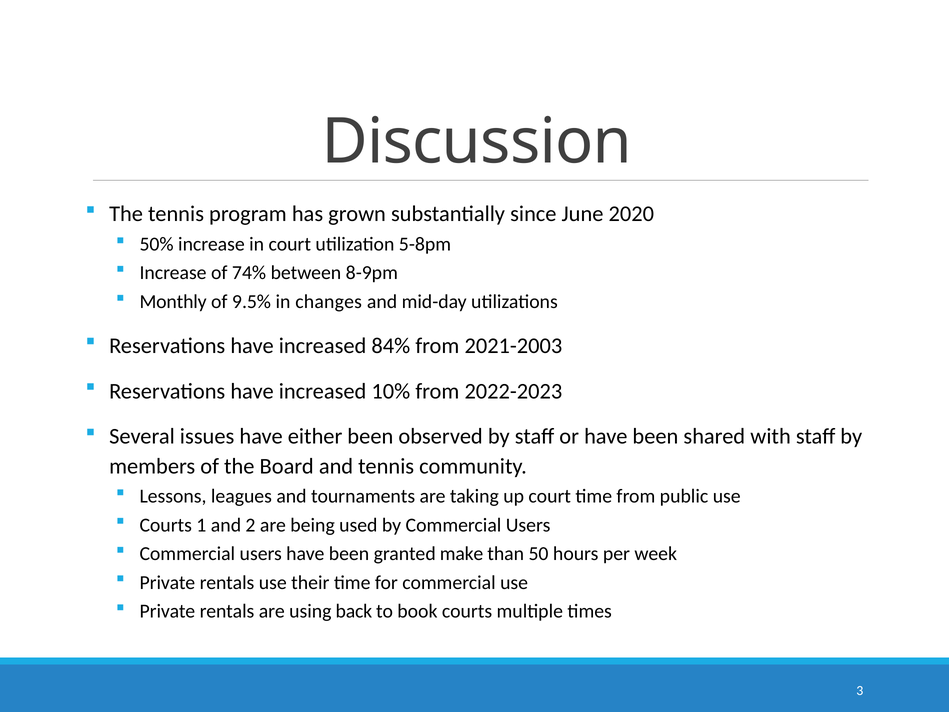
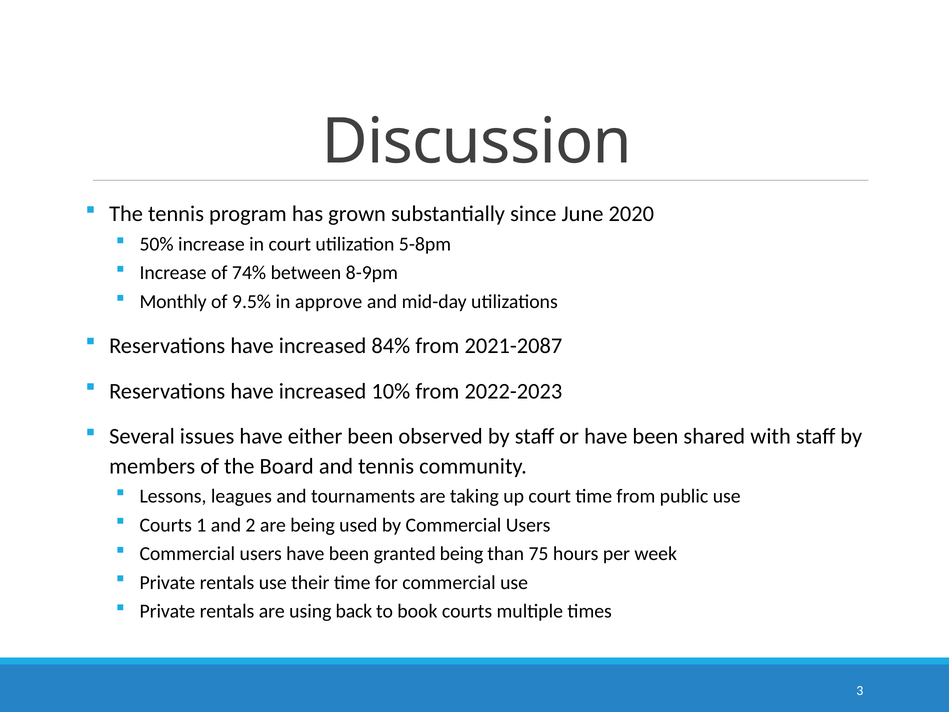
changes: changes -> approve
2021-2003: 2021-2003 -> 2021-2087
granted make: make -> being
50: 50 -> 75
